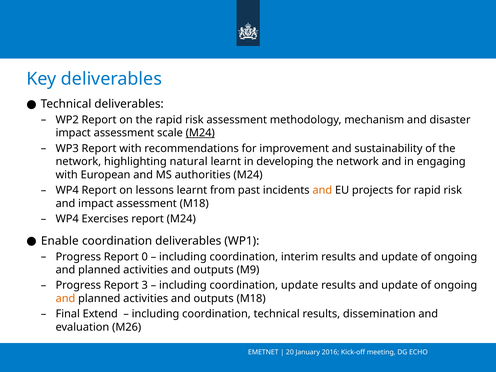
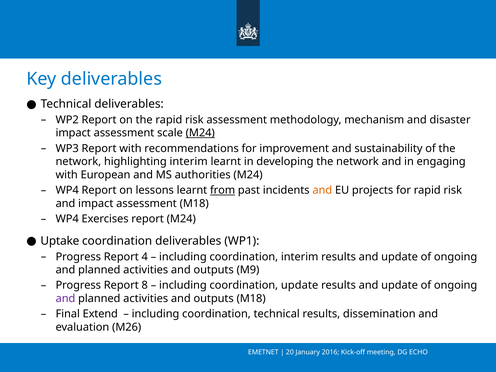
highlighting natural: natural -> interim
from underline: none -> present
Enable: Enable -> Uptake
0: 0 -> 4
3: 3 -> 8
and at (65, 299) colour: orange -> purple
